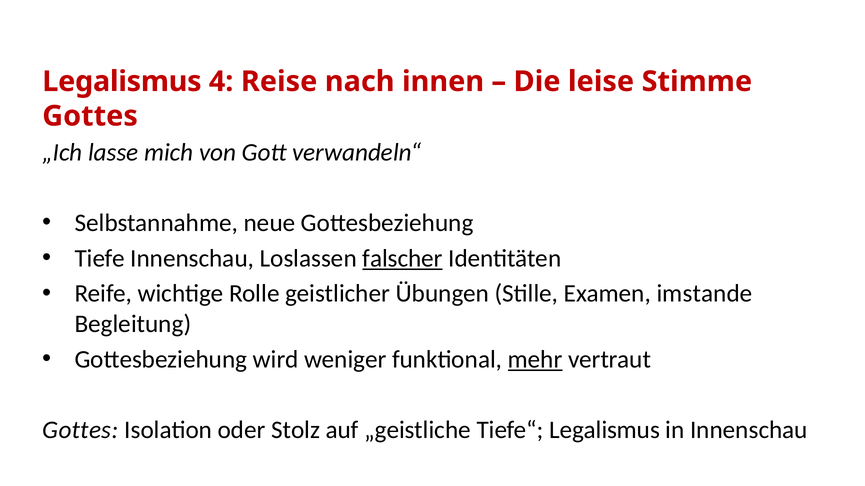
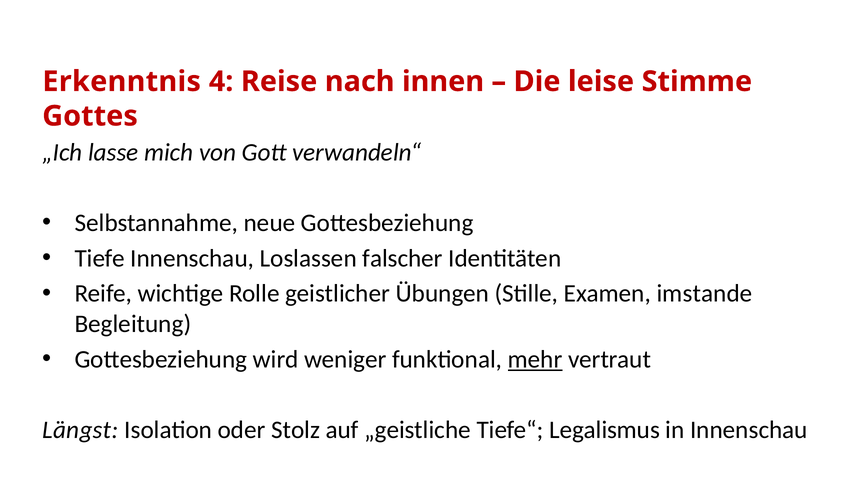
Legalismus at (122, 82): Legalismus -> Erkenntnis
falscher underline: present -> none
Gottes at (80, 430): Gottes -> Längst
